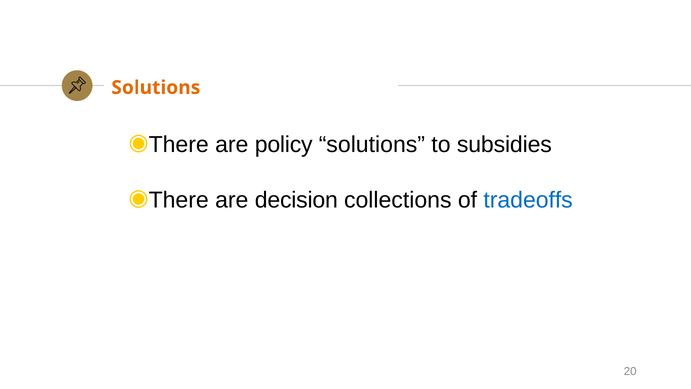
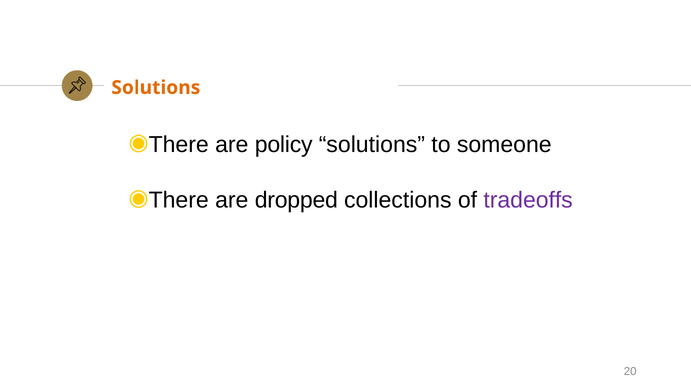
subsidies: subsidies -> someone
decision: decision -> dropped
tradeoffs colour: blue -> purple
